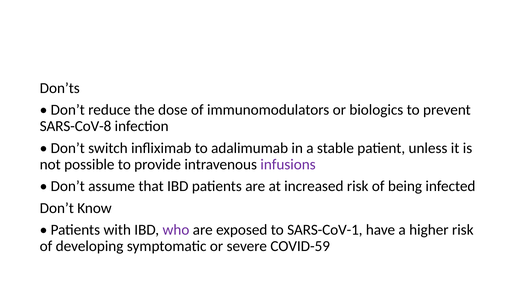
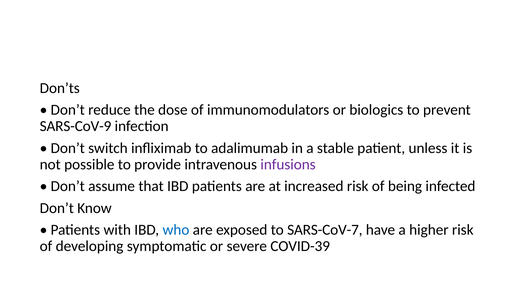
SARS-CoV-8: SARS-CoV-8 -> SARS-CoV-9
who colour: purple -> blue
SARS-CoV-1: SARS-CoV-1 -> SARS-CoV-7
COVID-59: COVID-59 -> COVID-39
